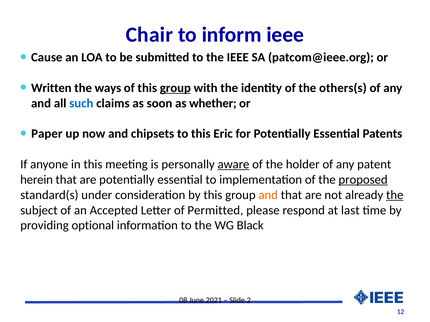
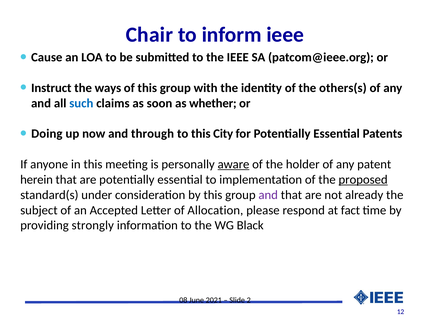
Written: Written -> Instruct
group at (175, 88) underline: present -> none
Paper: Paper -> Doing
chipsets: chipsets -> through
Eric: Eric -> City
and at (268, 195) colour: orange -> purple
the at (395, 195) underline: present -> none
Permitted: Permitted -> Allocation
last: last -> fact
optional: optional -> strongly
